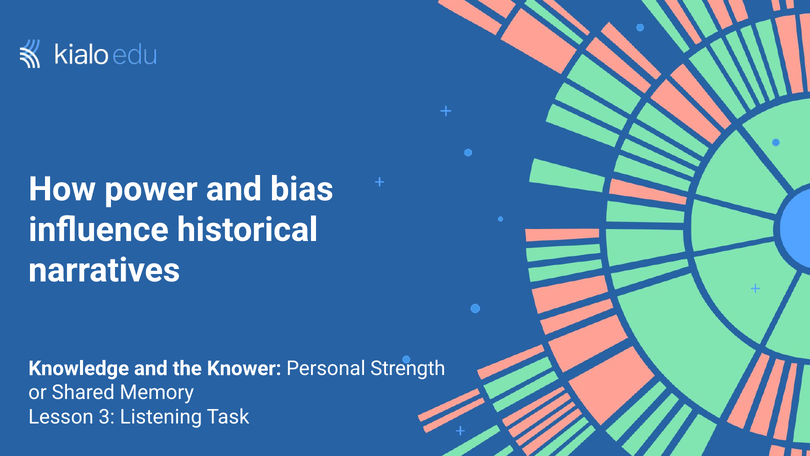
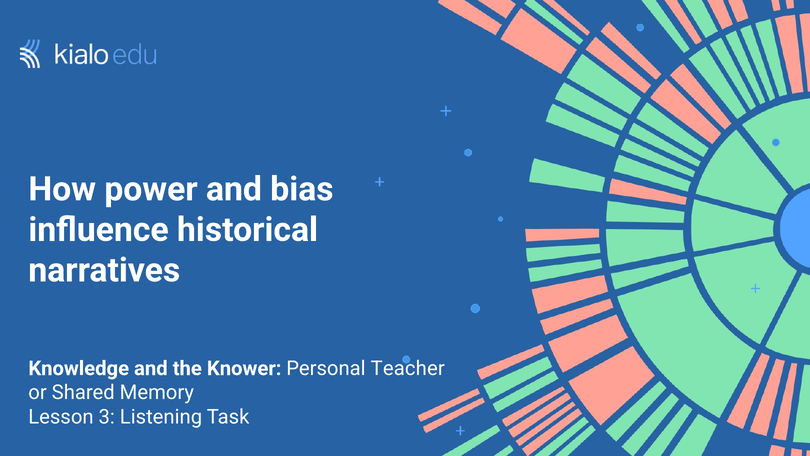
Strength: Strength -> Teacher
